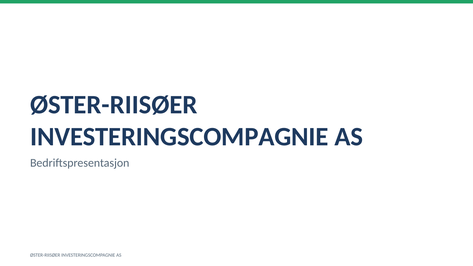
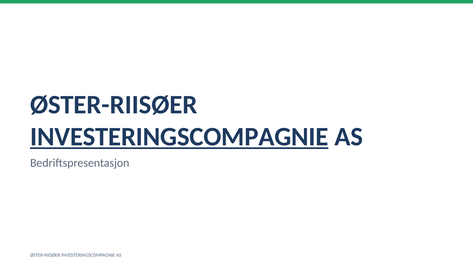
INVESTERINGSCOMPAGNIE at (179, 137) underline: none -> present
